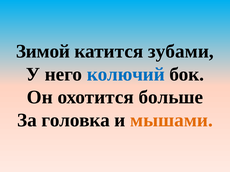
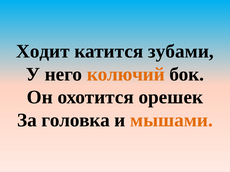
Зимой: Зимой -> Ходит
колючий colour: blue -> orange
больше: больше -> орешек
